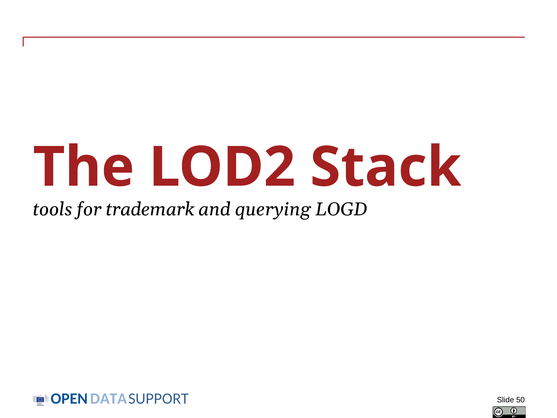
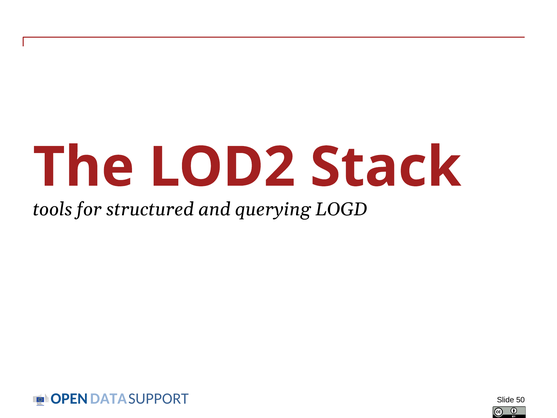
trademark: trademark -> structured
